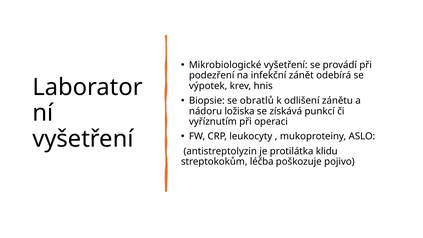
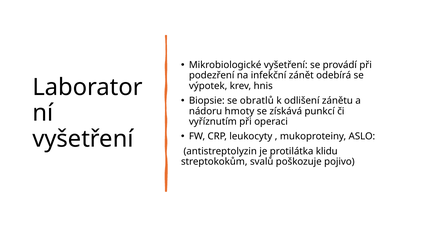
ložiska: ložiska -> hmoty
léčba: léčba -> svalů
